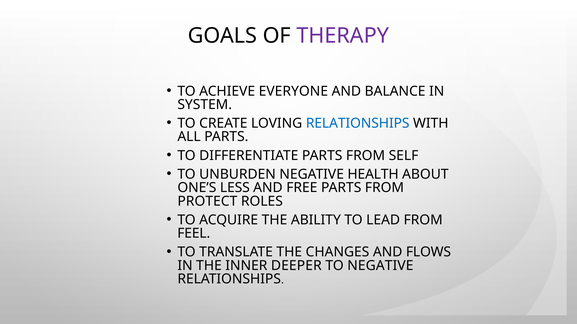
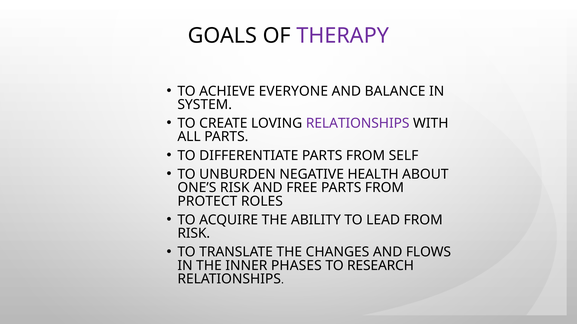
RELATIONSHIPS at (358, 124) colour: blue -> purple
ONE’S LESS: LESS -> RISK
FEEL at (194, 234): FEEL -> RISK
DEEPER: DEEPER -> PHASES
TO NEGATIVE: NEGATIVE -> RESEARCH
